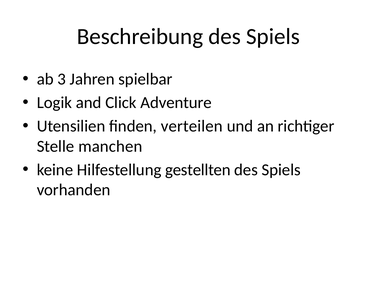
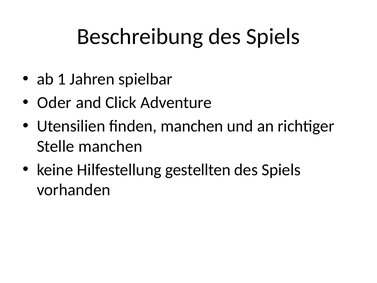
3: 3 -> 1
Logik: Logik -> Oder
finden verteilen: verteilen -> manchen
